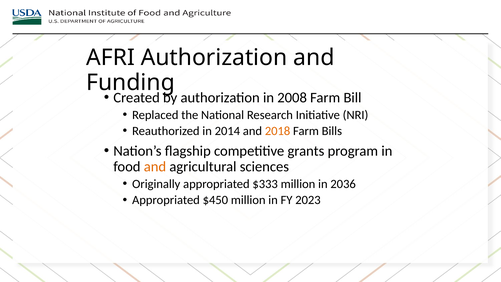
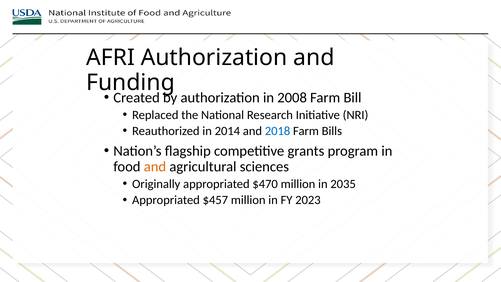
2018 colour: orange -> blue
$333: $333 -> $470
2036: 2036 -> 2035
$450: $450 -> $457
